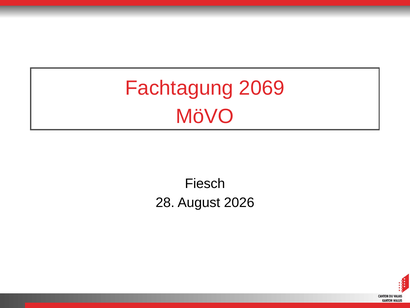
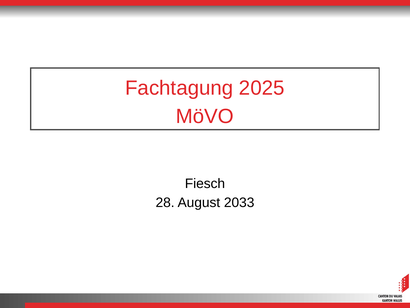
2069: 2069 -> 2025
2026: 2026 -> 2033
